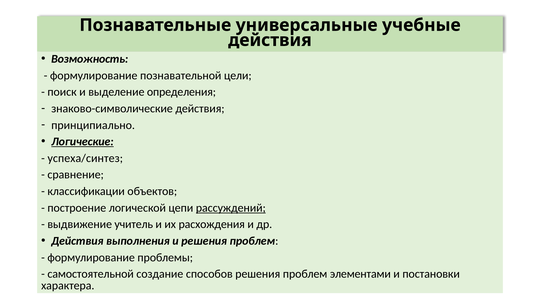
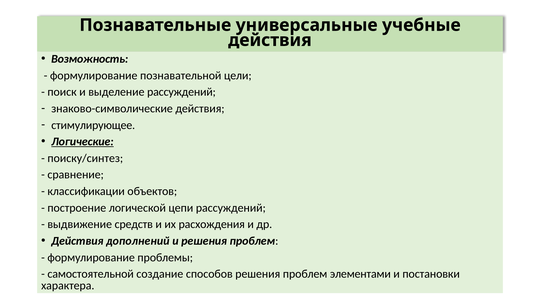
выделение определения: определения -> рассуждений
принципиально: принципиально -> стимулирующее
успеха/синтез: успеха/синтез -> поиску/синтез
рассуждений at (231, 208) underline: present -> none
учитель: учитель -> средств
выполнения: выполнения -> дополнений
